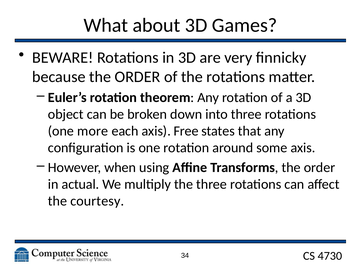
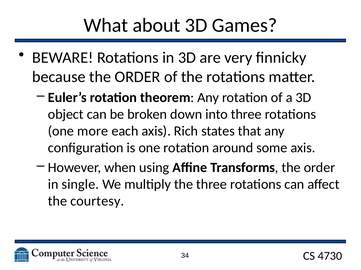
Free: Free -> Rich
actual: actual -> single
